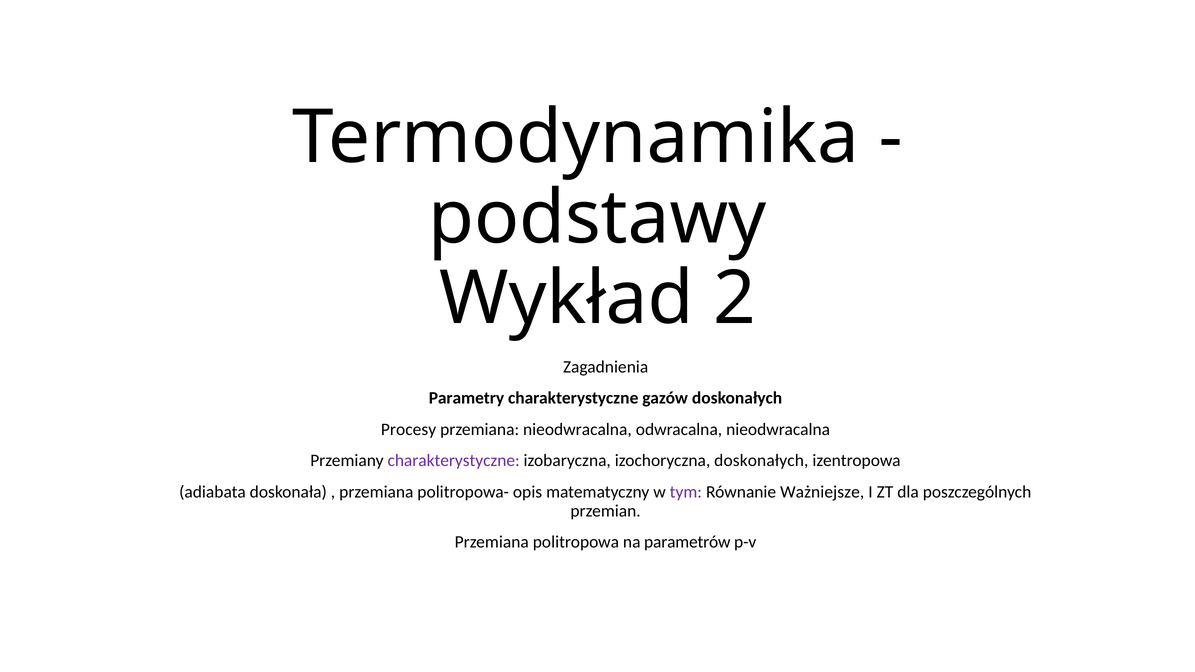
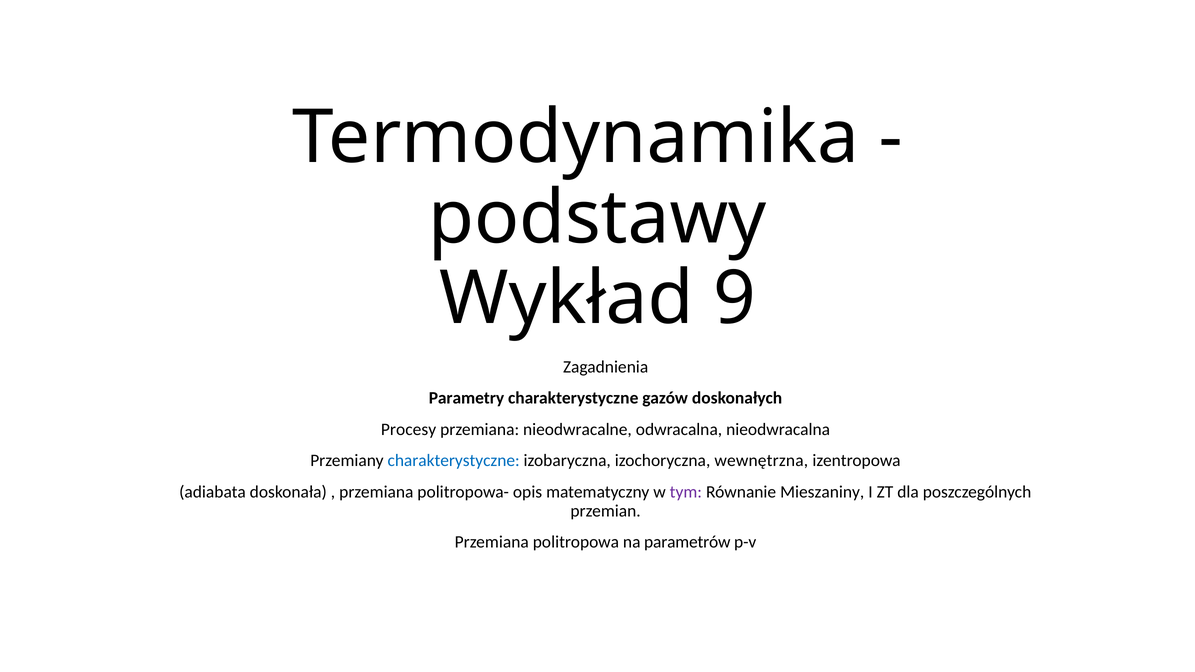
2: 2 -> 9
przemiana nieodwracalna: nieodwracalna -> nieodwracalne
charakterystyczne at (454, 461) colour: purple -> blue
izochoryczna doskonałych: doskonałych -> wewnętrzna
Ważniejsze: Ważniejsze -> Mieszaniny
